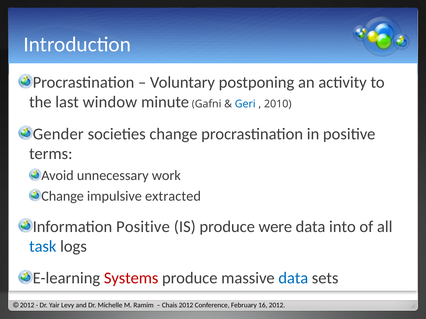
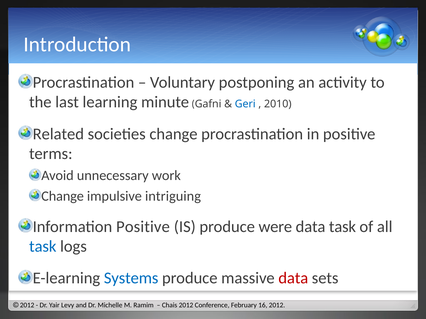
window: window -> learning
Gender: Gender -> Related
extracted: extracted -> intriguing
data into: into -> task
Systems colour: red -> blue
data at (293, 279) colour: blue -> red
